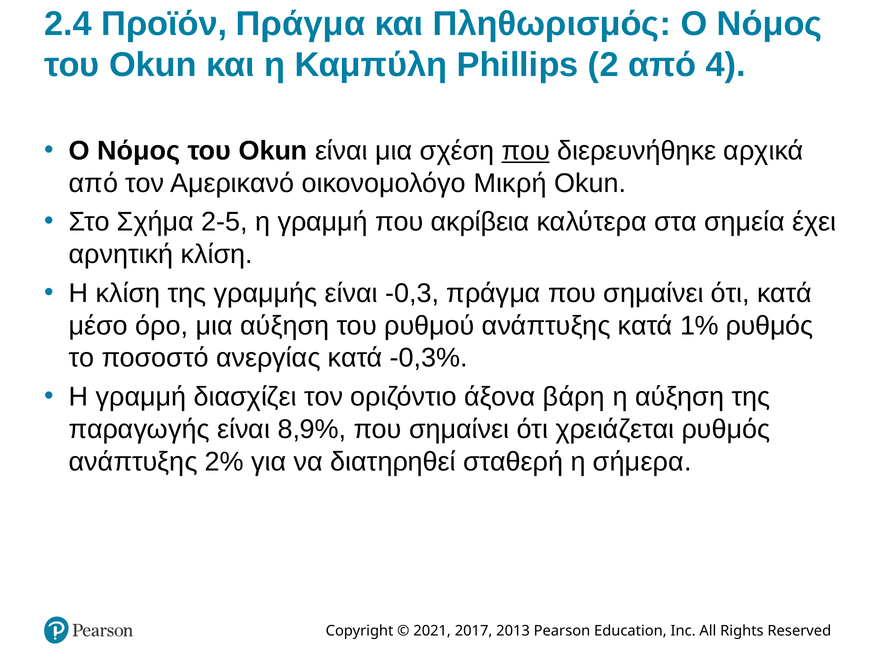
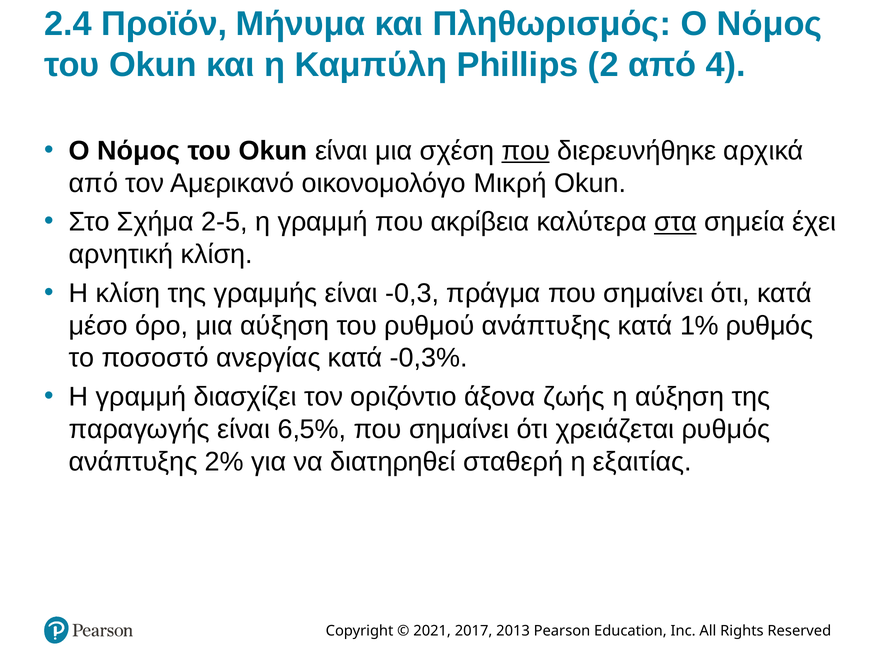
Προϊόν Πράγμα: Πράγμα -> Μήνυμα
στα underline: none -> present
βάρη: βάρη -> ζωής
8,9%: 8,9% -> 6,5%
σήμερα: σήμερα -> εξαιτίας
